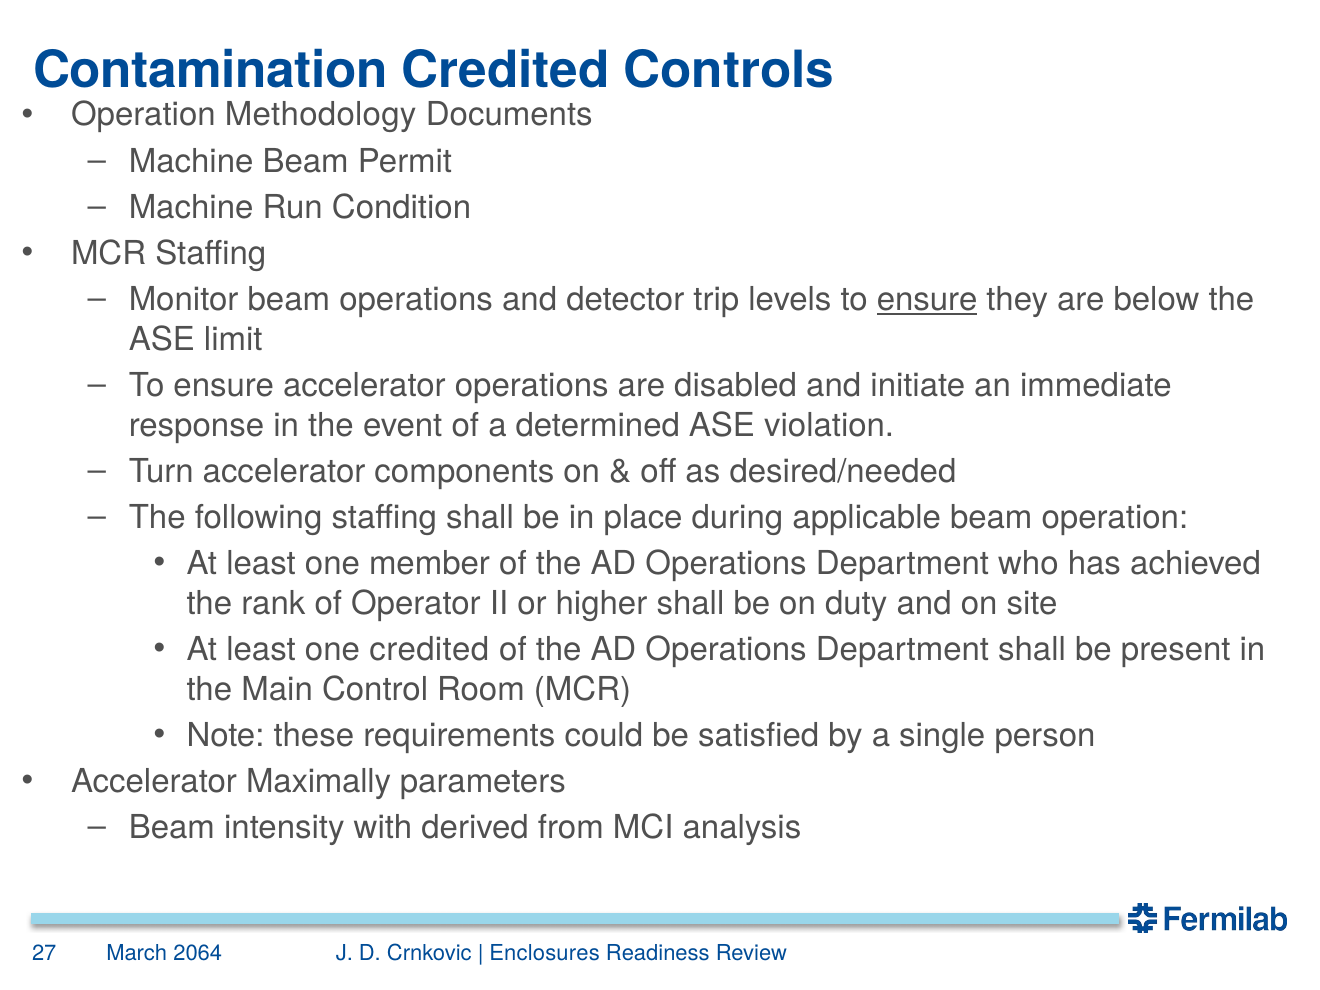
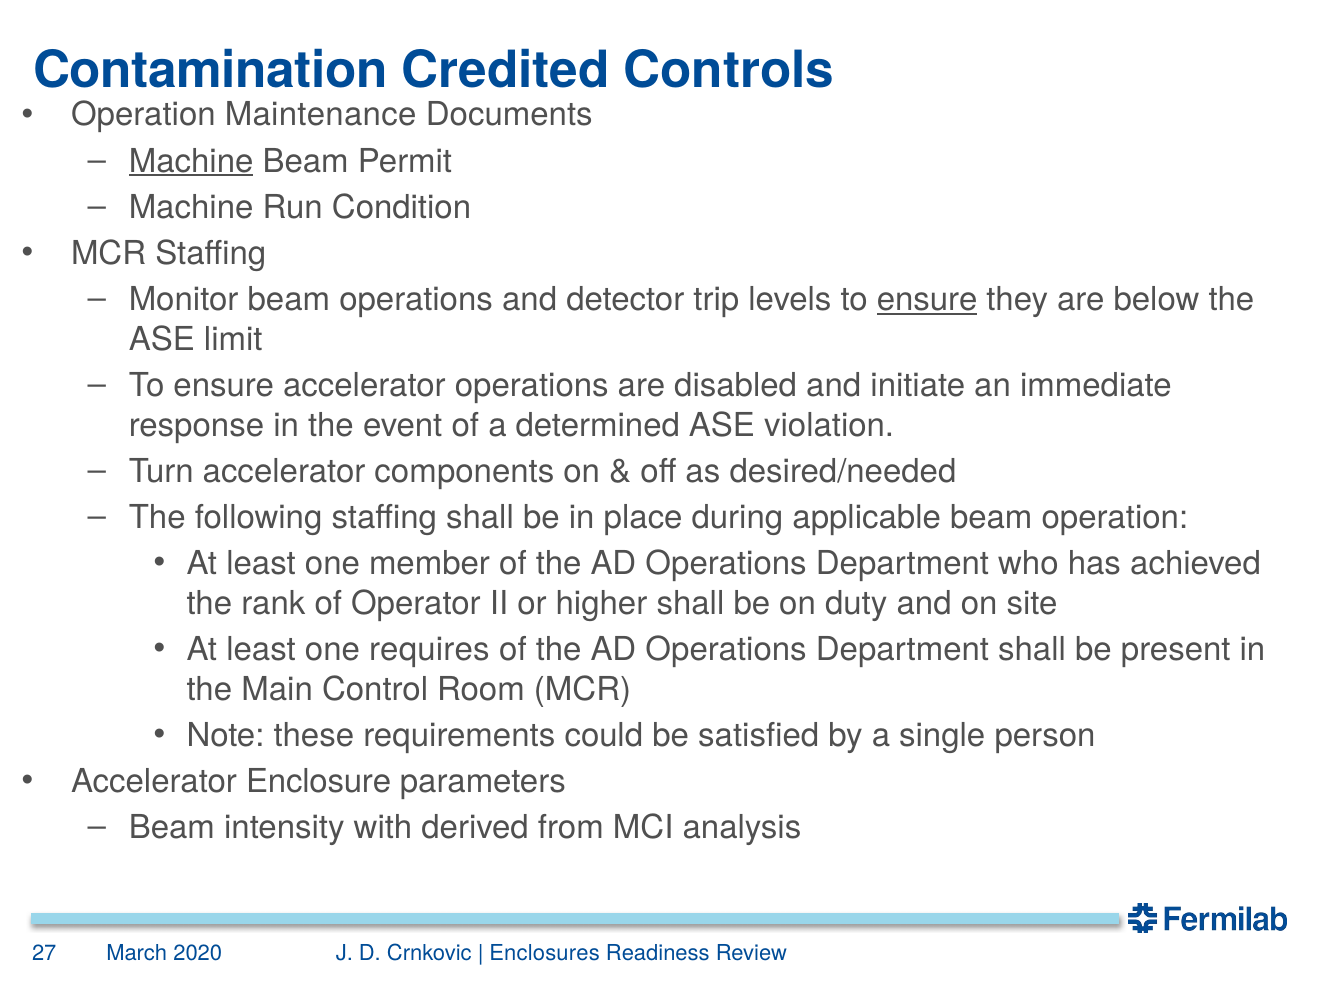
Methodology: Methodology -> Maintenance
Machine at (191, 161) underline: none -> present
one credited: credited -> requires
Maximally: Maximally -> Enclosure
2064: 2064 -> 2020
